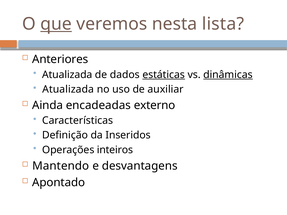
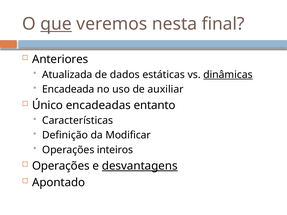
lista: lista -> final
estáticas underline: present -> none
Atualizada at (68, 89): Atualizada -> Encadeada
Ainda: Ainda -> Único
externo: externo -> entanto
Inseridos: Inseridos -> Modificar
Mantendo at (61, 166): Mantendo -> Operações
desvantagens underline: none -> present
